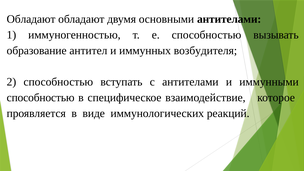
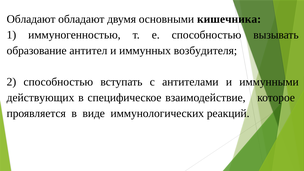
основными антителами: антителами -> кишечника
способностью at (41, 98): способностью -> действующих
